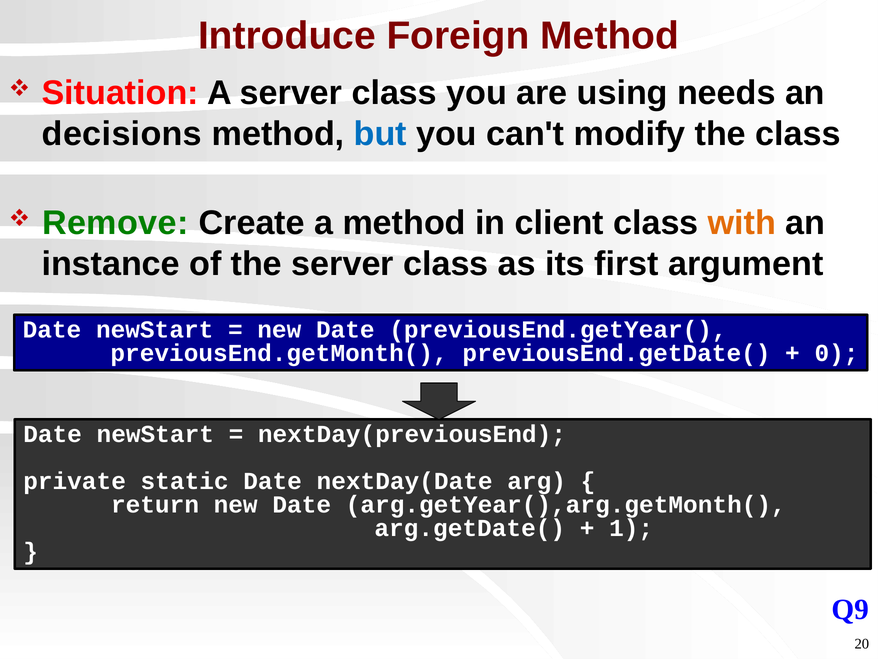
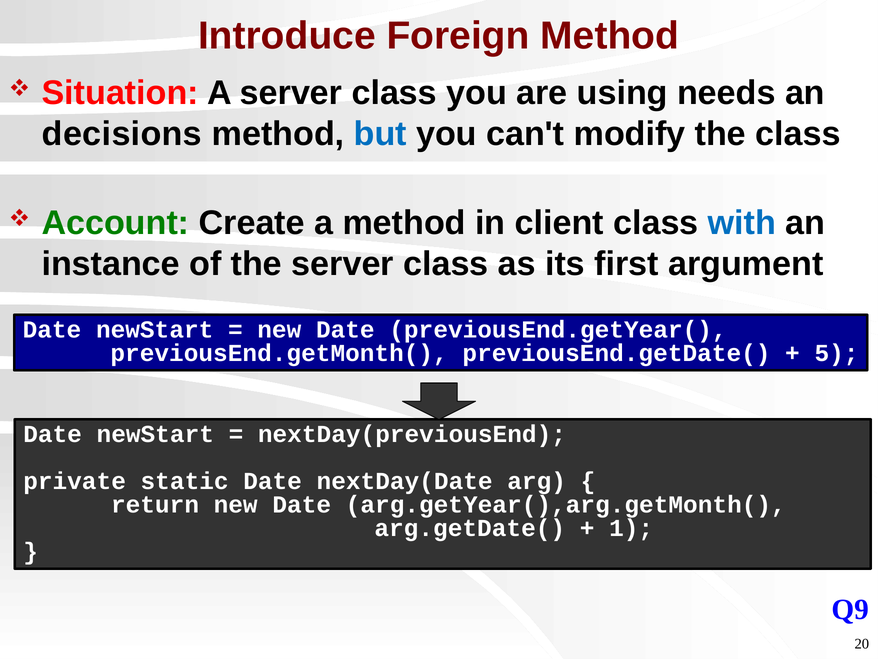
Remove: Remove -> Account
with colour: orange -> blue
0: 0 -> 5
